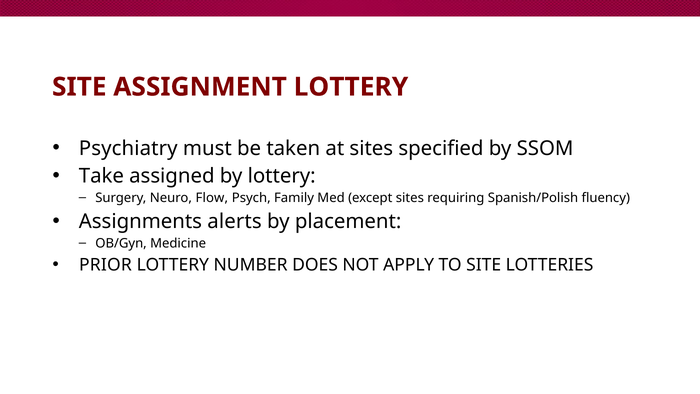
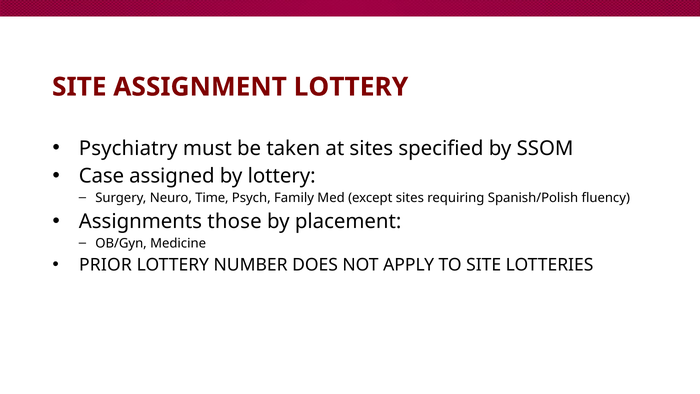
Take: Take -> Case
Flow: Flow -> Time
alerts: alerts -> those
